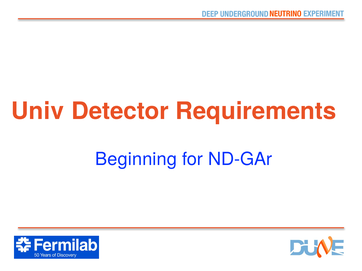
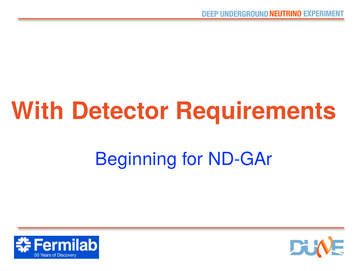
Univ: Univ -> With
